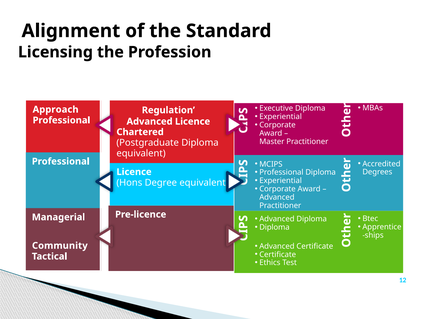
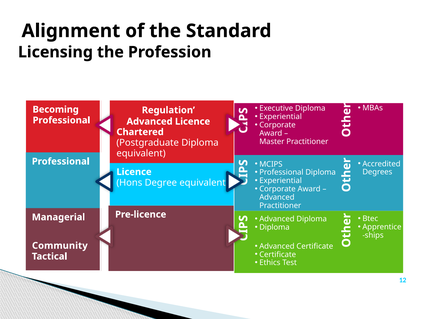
Approach: Approach -> Becoming
